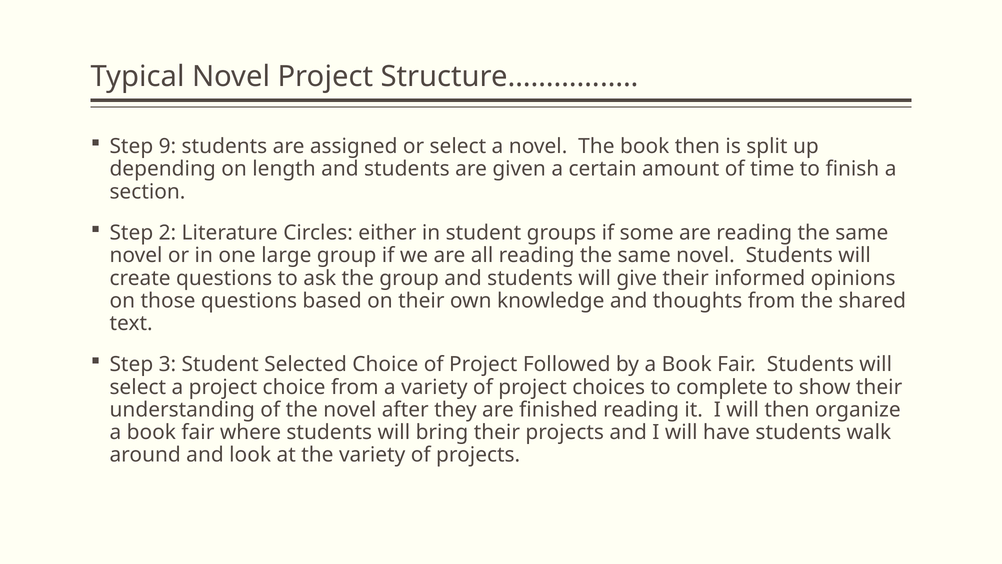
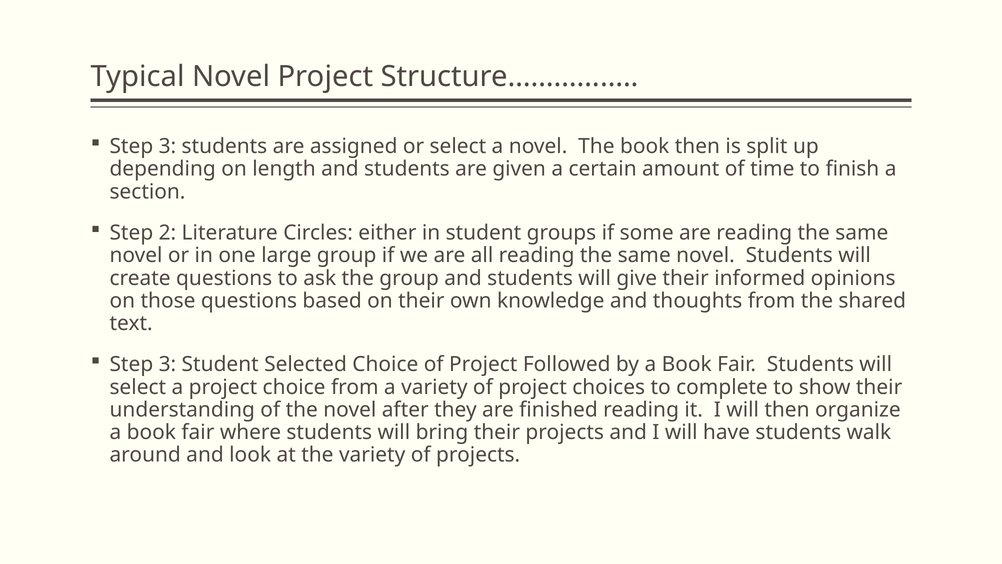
9 at (167, 146): 9 -> 3
